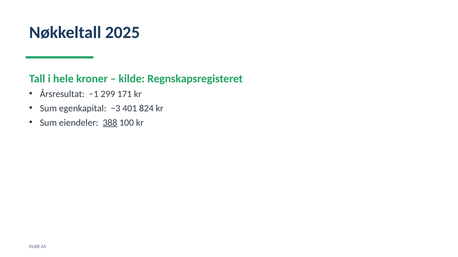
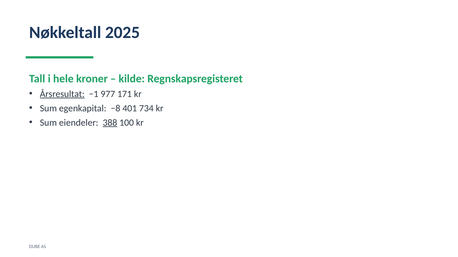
Årsresultat underline: none -> present
299: 299 -> 977
−3: −3 -> −8
824: 824 -> 734
